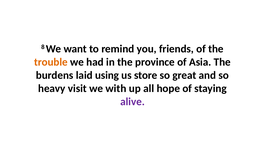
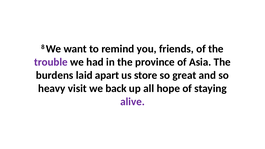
trouble colour: orange -> purple
using: using -> apart
with: with -> back
